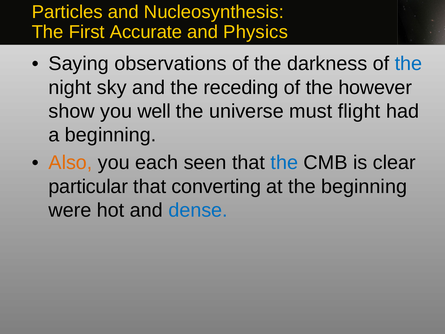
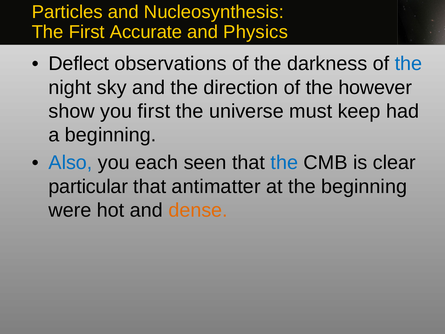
Saying: Saying -> Deflect
receding: receding -> direction
you well: well -> first
flight: flight -> keep
Also colour: orange -> blue
converting: converting -> antimatter
dense colour: blue -> orange
